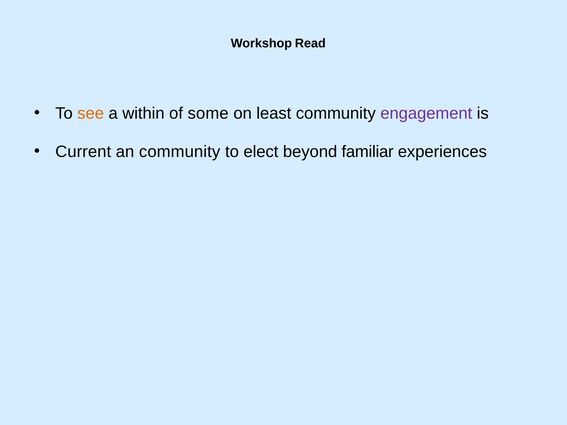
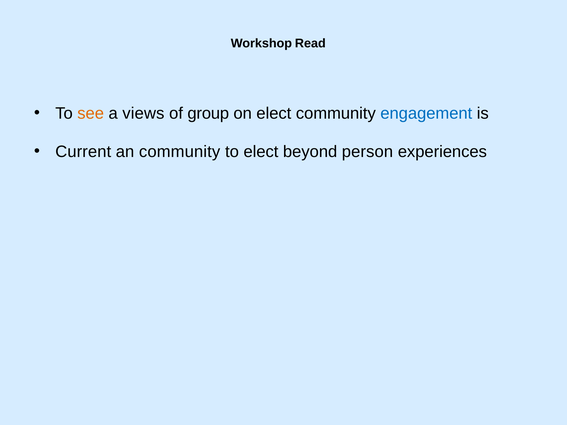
within: within -> views
some: some -> group
on least: least -> elect
engagement colour: purple -> blue
familiar: familiar -> person
